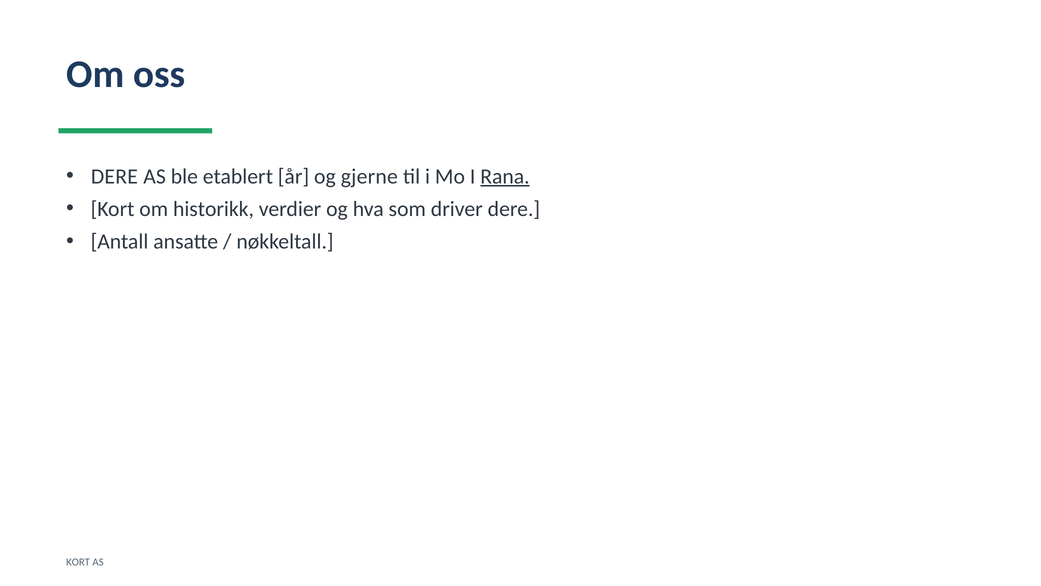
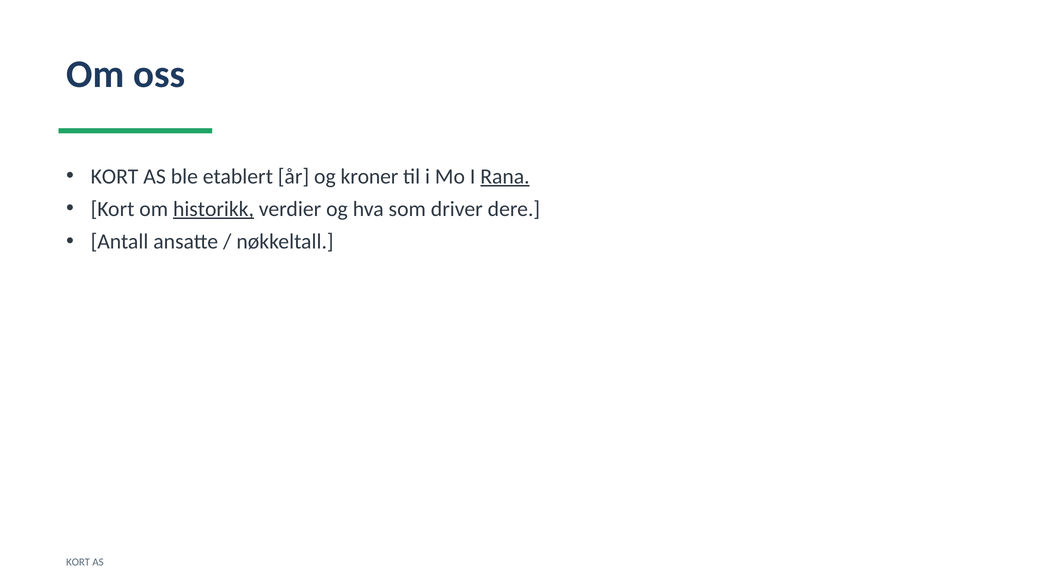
DERE at (114, 176): DERE -> KORT
gjerne: gjerne -> kroner
historikk underline: none -> present
